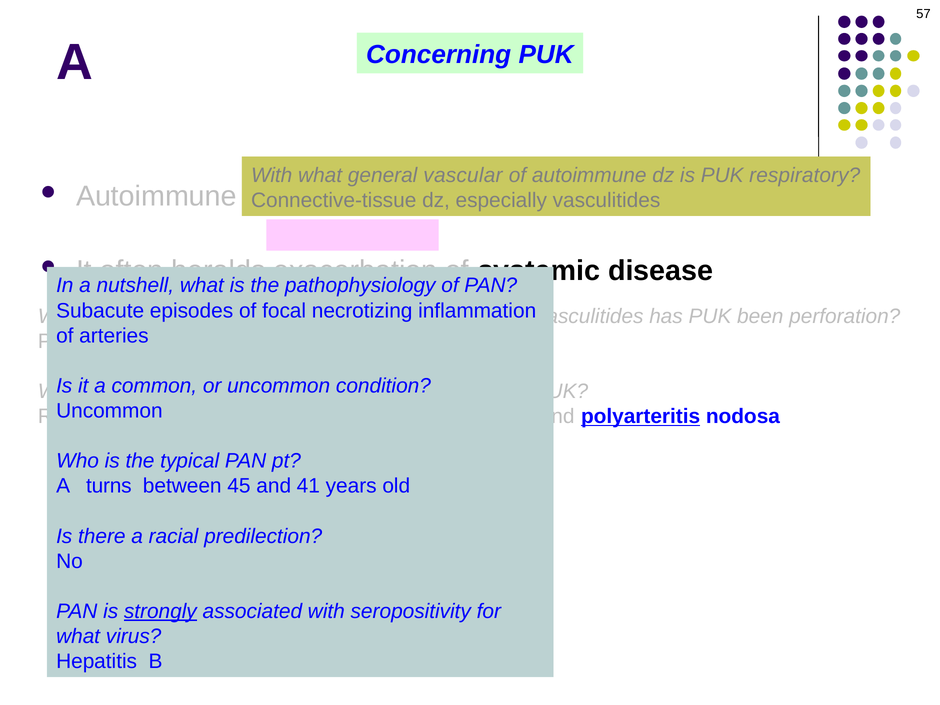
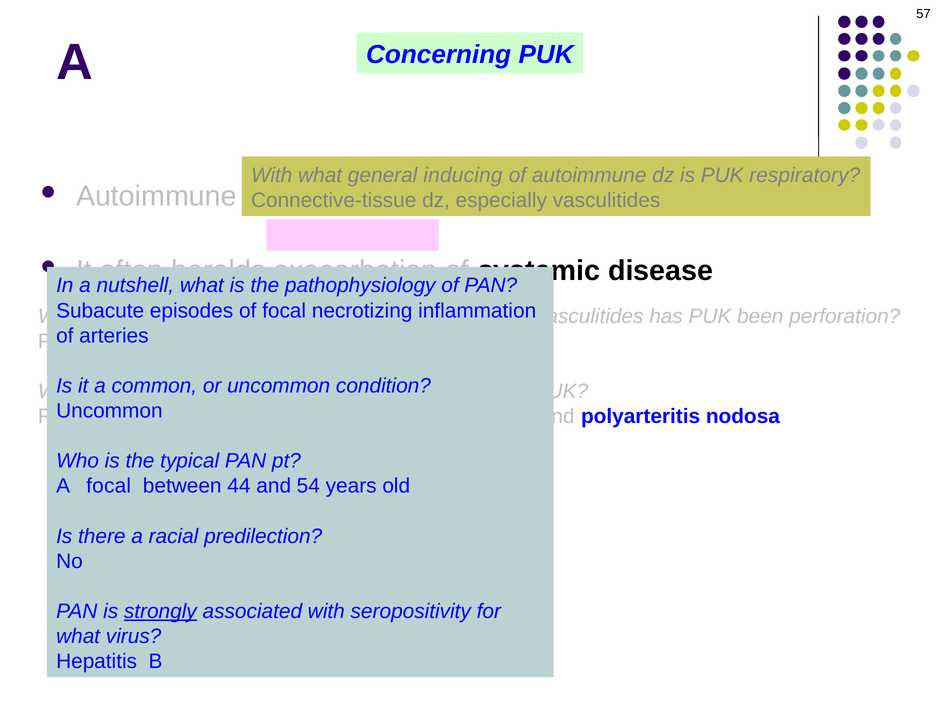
vascular: vascular -> inducing
polyarteritis underline: present -> none
A turns: turns -> focal
45: 45 -> 44
41: 41 -> 54
